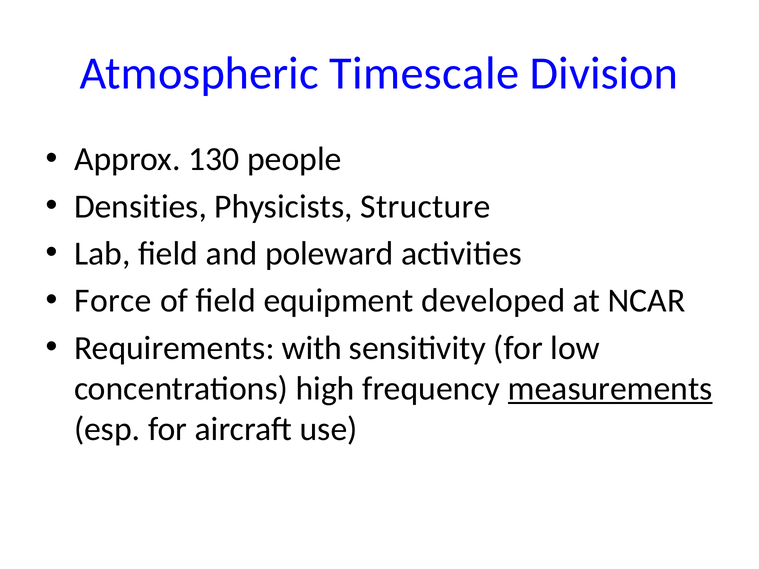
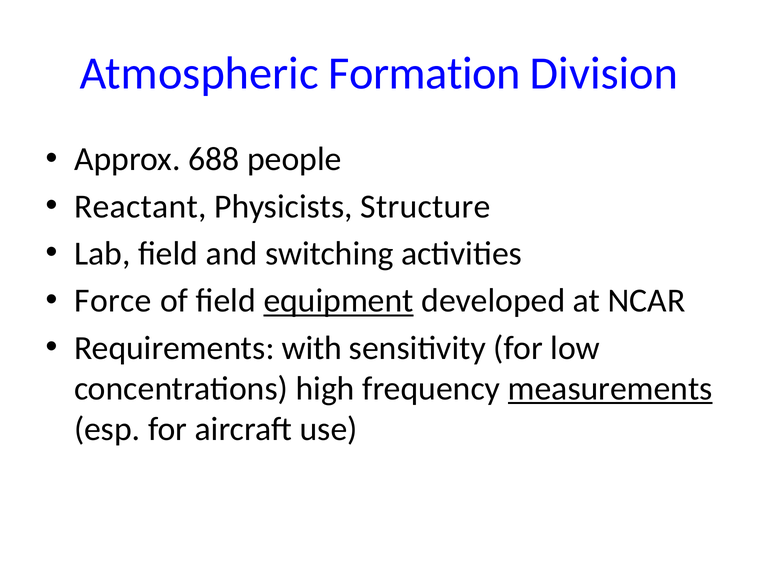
Timescale: Timescale -> Formation
130: 130 -> 688
Densities: Densities -> Reactant
poleward: poleward -> switching
equipment underline: none -> present
